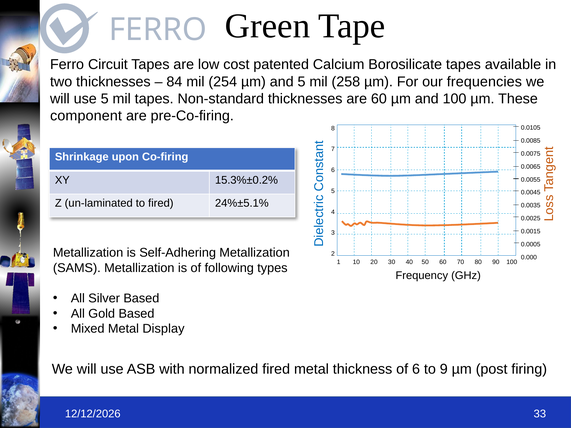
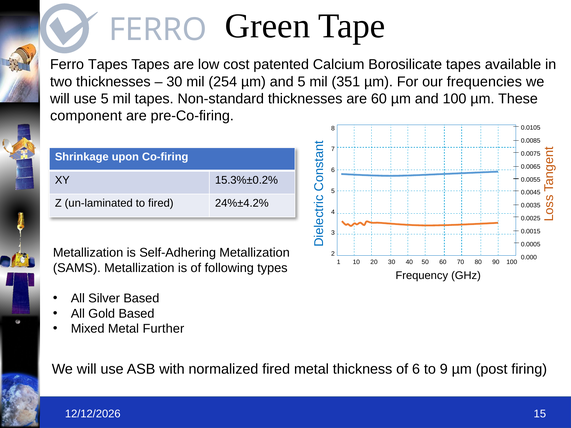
Ferro Circuit: Circuit -> Tapes
84 at (174, 82): 84 -> 30
258: 258 -> 351
24%±5.1%: 24%±5.1% -> 24%±4.2%
Display: Display -> Further
33: 33 -> 15
